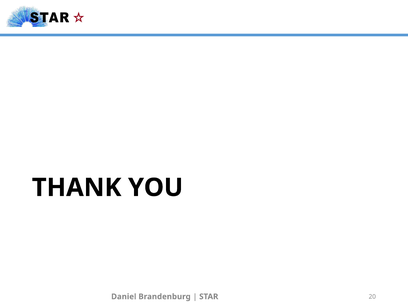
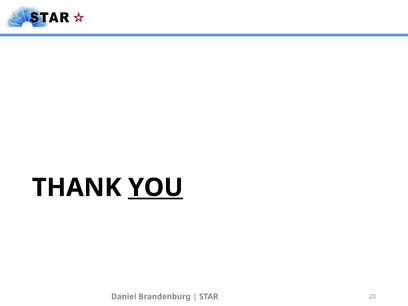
YOU underline: none -> present
